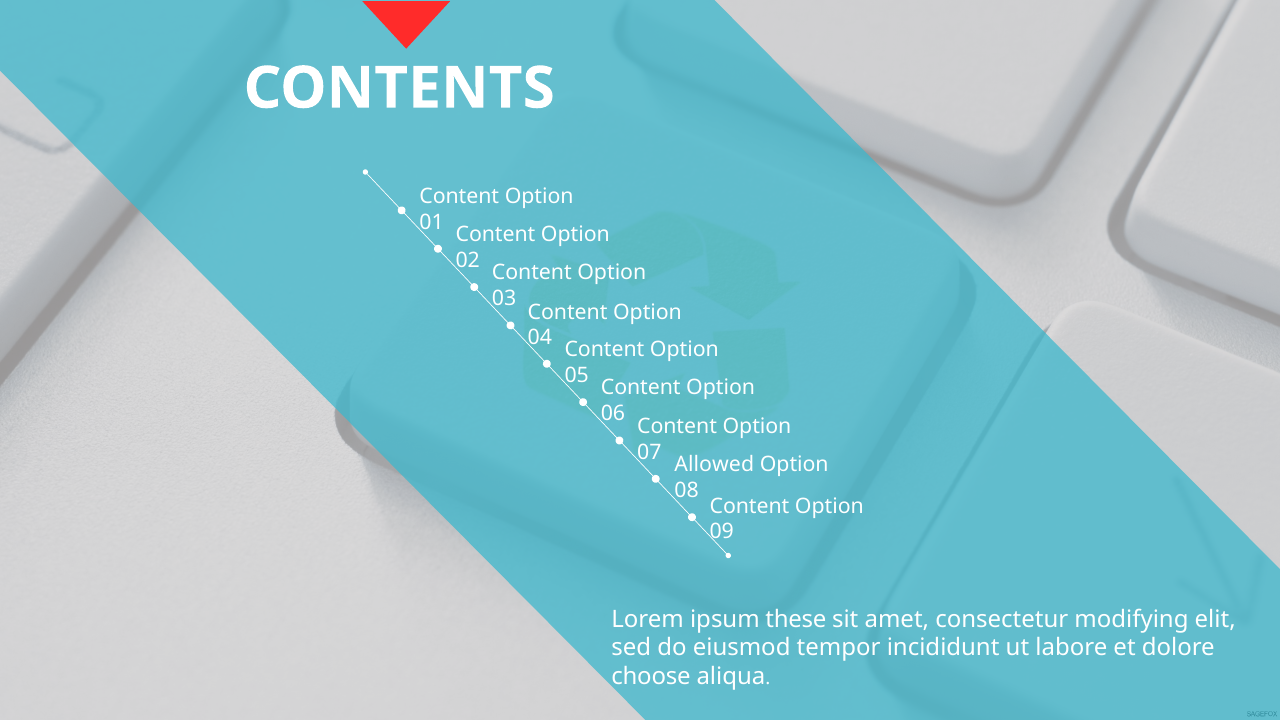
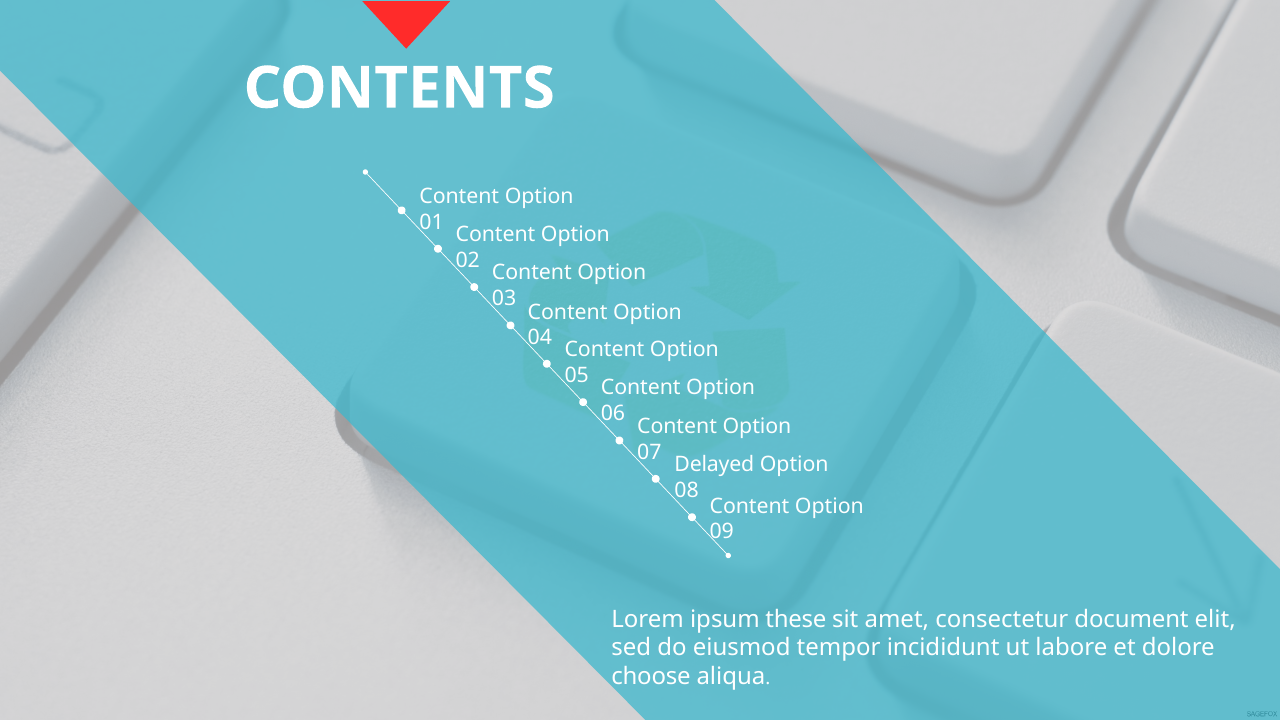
Allowed: Allowed -> Delayed
modifying: modifying -> document
